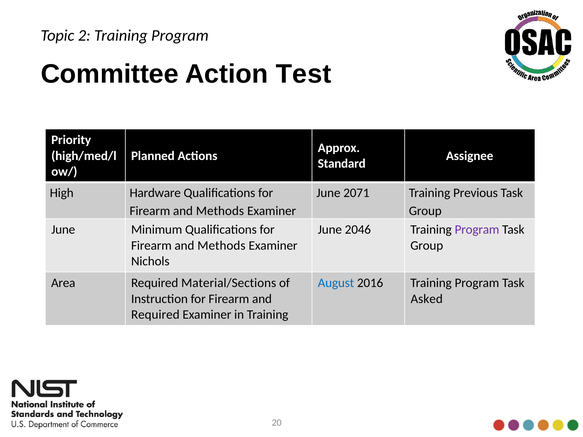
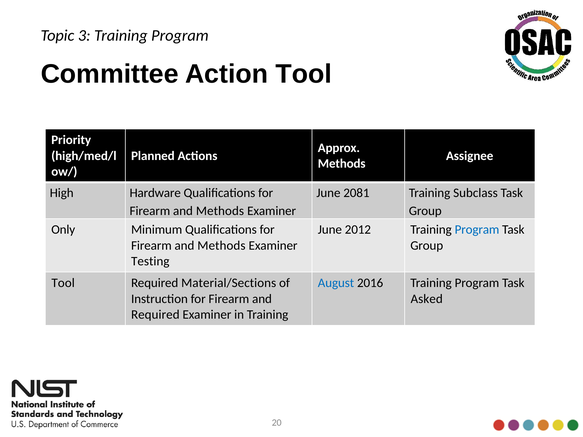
2: 2 -> 3
Action Test: Test -> Tool
Standard at (342, 164): Standard -> Methods
2071: 2071 -> 2081
Previous: Previous -> Subclass
June at (63, 230): June -> Only
2046: 2046 -> 2012
Program at (477, 230) colour: purple -> blue
Nichols: Nichols -> Testing
Area at (63, 283): Area -> Tool
